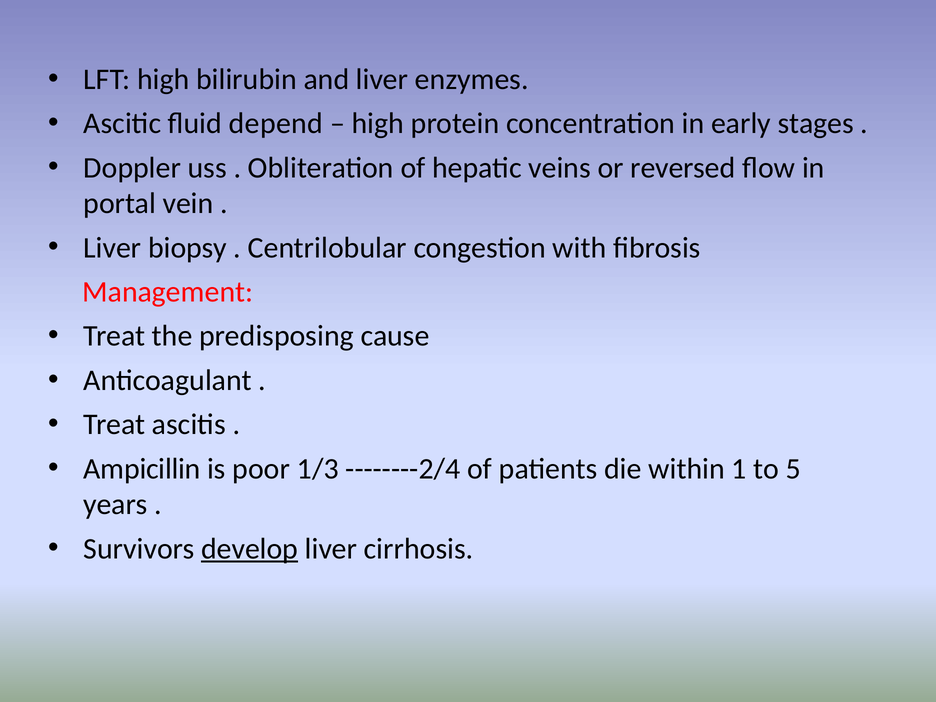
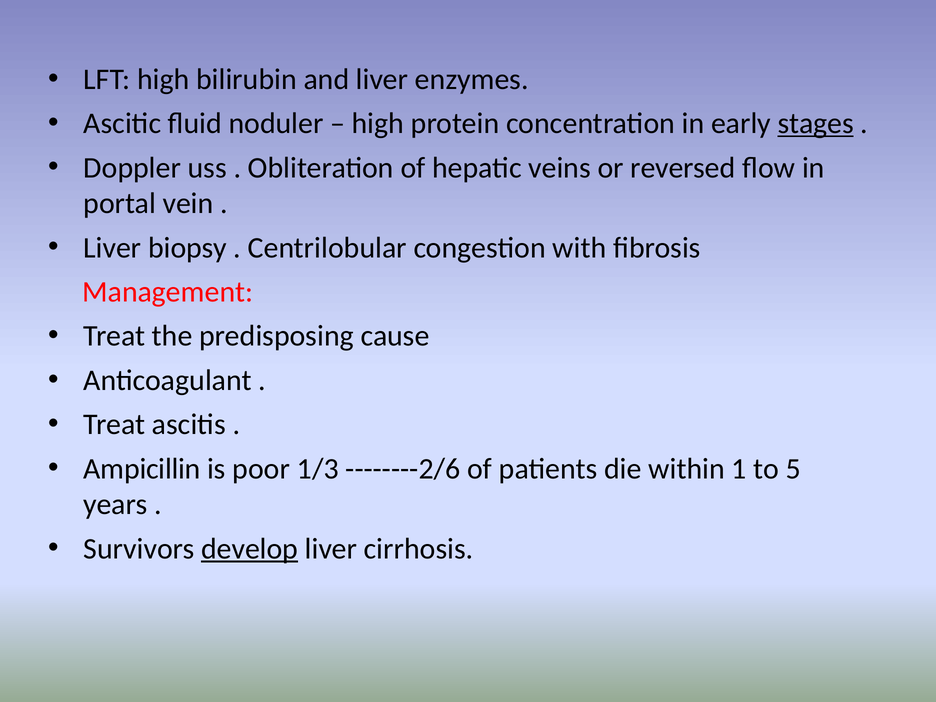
depend: depend -> noduler
stages underline: none -> present
--------2/4: --------2/4 -> --------2/6
